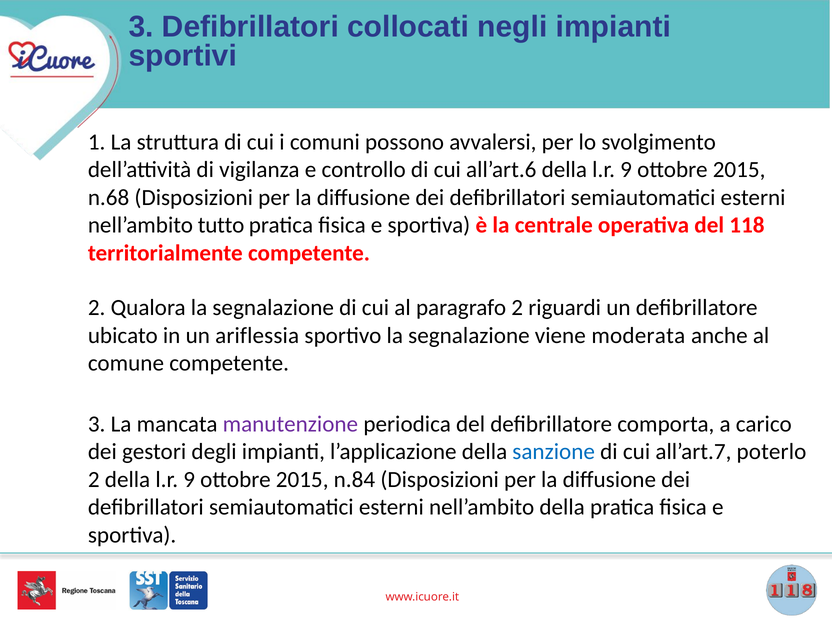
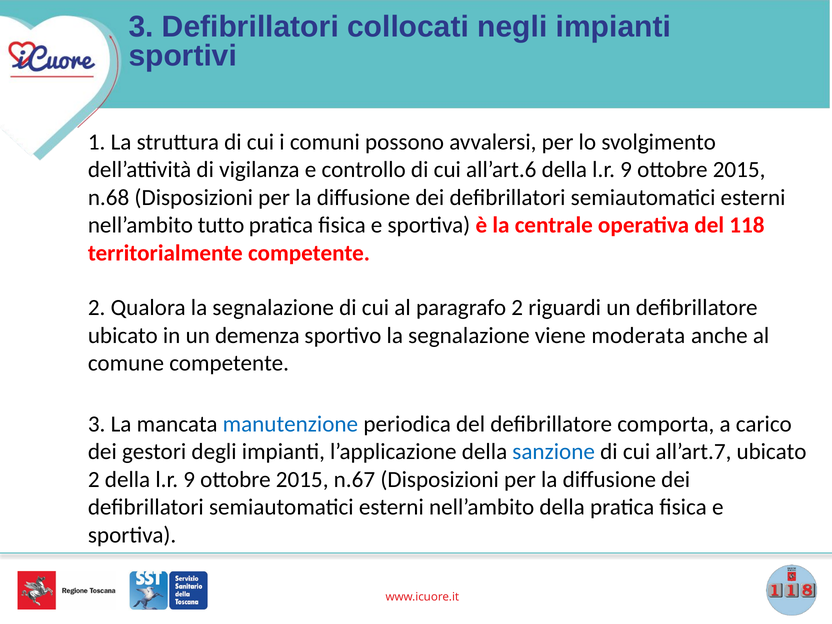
ariflessia: ariflessia -> demenza
manutenzione colour: purple -> blue
all’art.7 poterlo: poterlo -> ubicato
n.84: n.84 -> n.67
